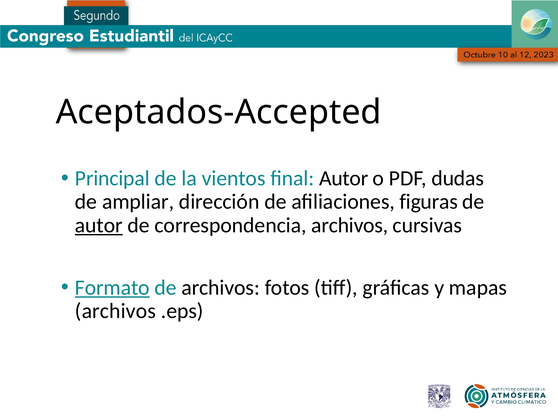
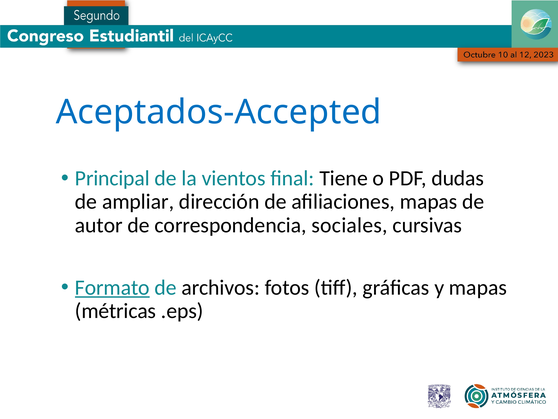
Aceptados-Accepted colour: black -> blue
final Autor: Autor -> Tiene
afiliaciones figuras: figuras -> mapas
autor at (99, 225) underline: present -> none
correspondencia archivos: archivos -> sociales
archivos at (115, 311): archivos -> métricas
